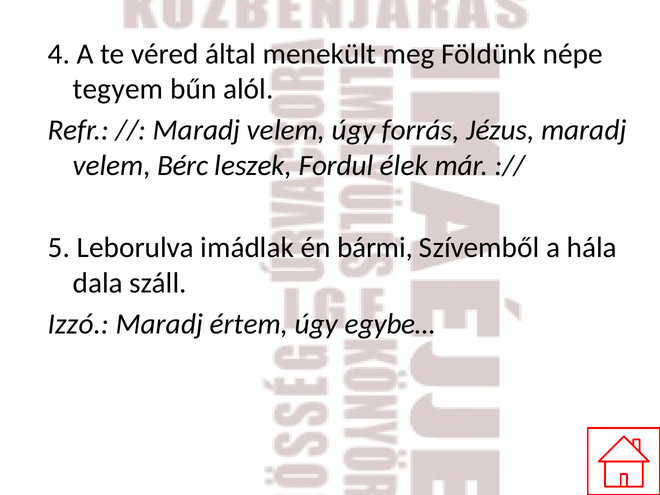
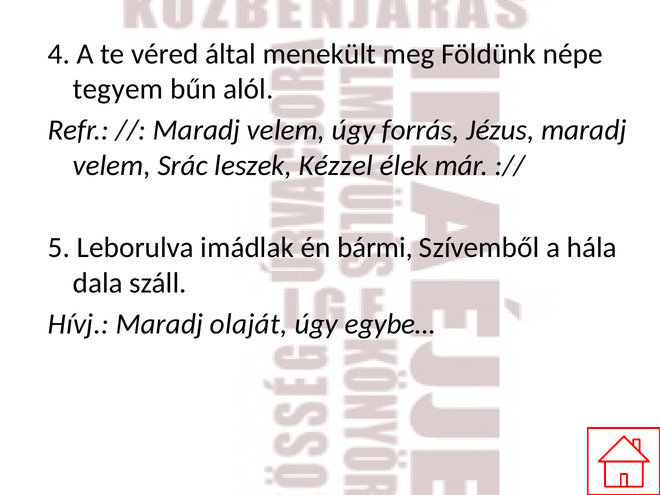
Bérc: Bérc -> Srác
Fordul: Fordul -> Kézzel
Izzó: Izzó -> Hívj
értem: értem -> olaját
